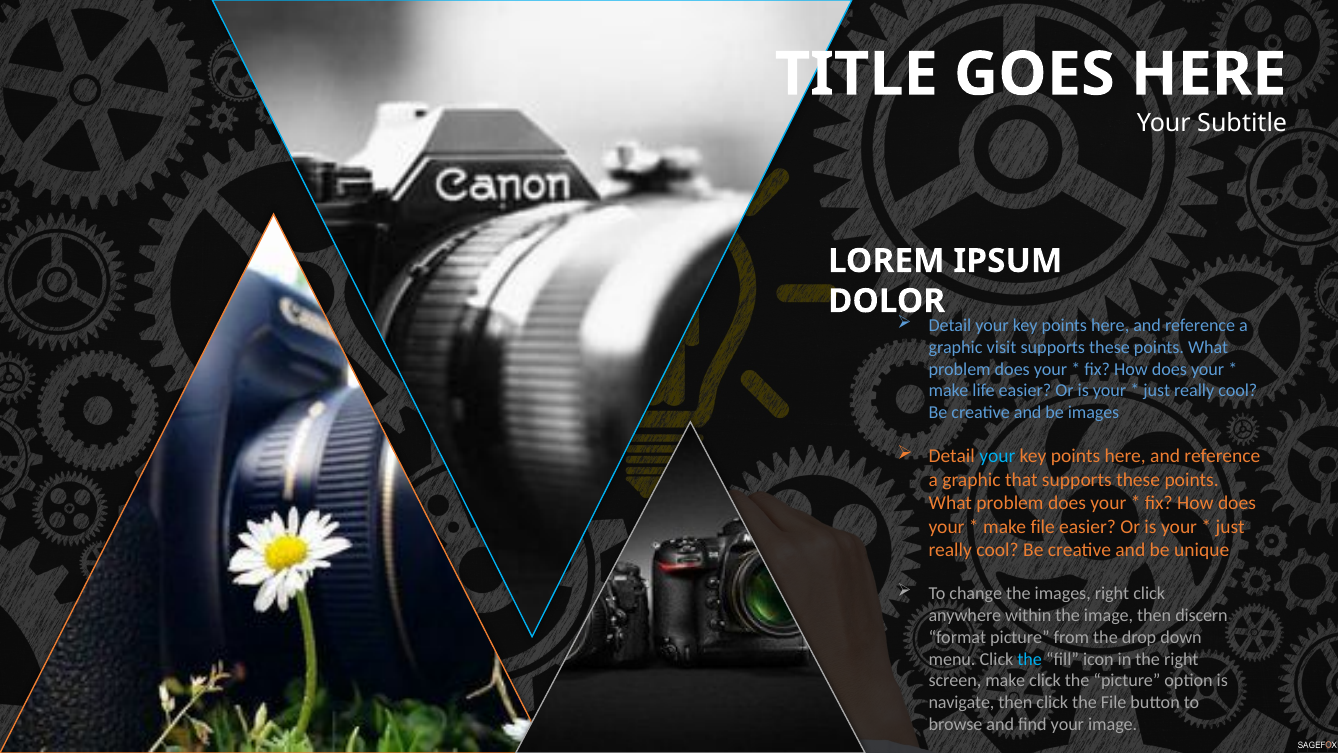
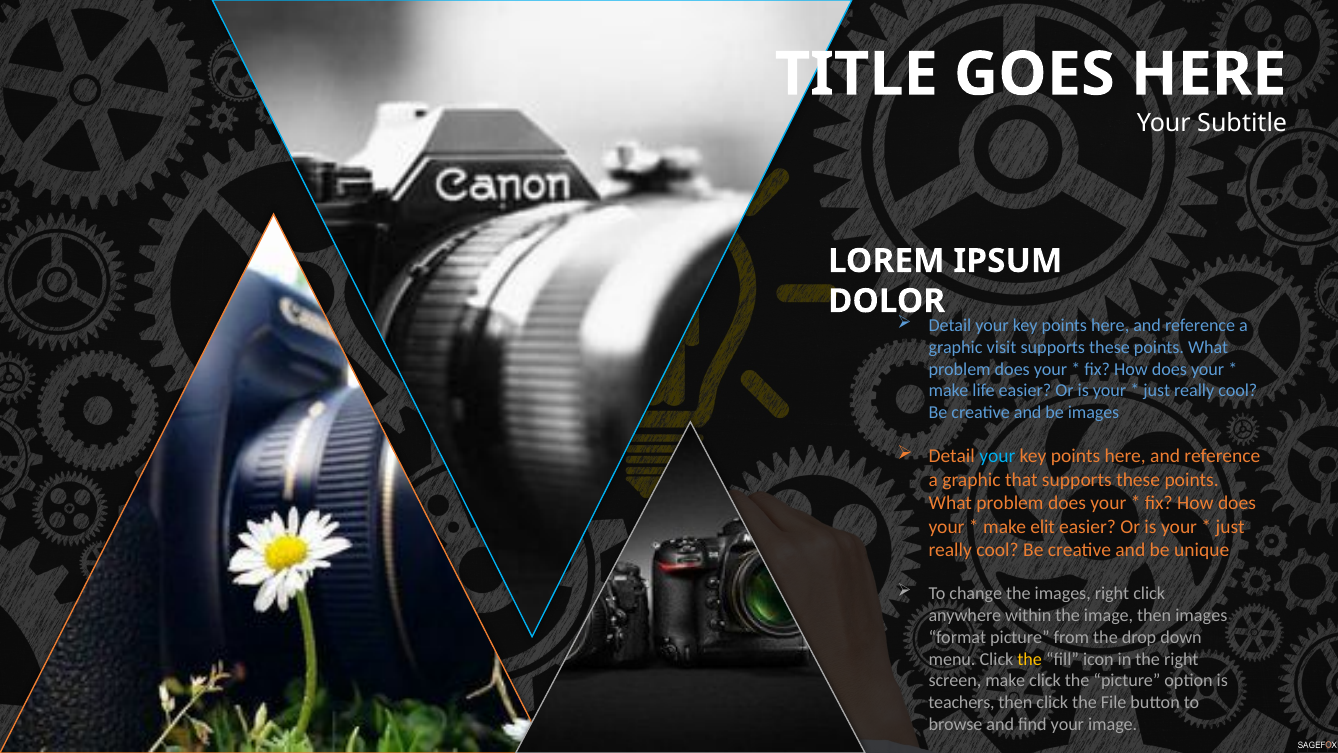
make file: file -> elit
then discern: discern -> images
the at (1030, 659) colour: light blue -> yellow
navigate: navigate -> teachers
